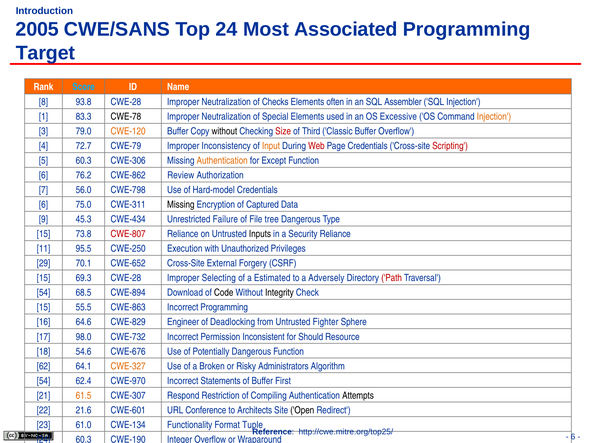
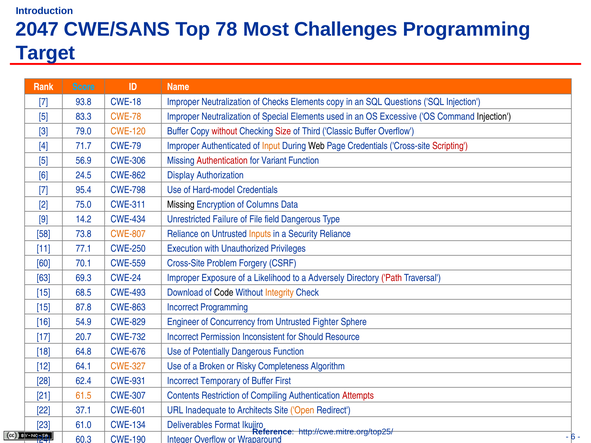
2005: 2005 -> 2047
Top 24: 24 -> 78
Associated: Associated -> Challenges
8 at (43, 102): 8 -> 7
93.8 CWE-28: CWE-28 -> CWE-18
Elements often: often -> copy
Assembler: Assembler -> Questions
1 at (43, 117): 1 -> 5
CWE-78 colour: black -> orange
Injection at (494, 117) colour: orange -> black
without at (224, 131) colour: black -> red
72.7: 72.7 -> 71.7
Inconsistency: Inconsistency -> Authenticated
Web colour: red -> black
5 60.3: 60.3 -> 56.9
Authentication at (222, 161) colour: orange -> red
Except: Except -> Variant
76.2: 76.2 -> 24.5
Review: Review -> Display
56.0: 56.0 -> 95.4
6 at (43, 205): 6 -> 2
Captured: Captured -> Columns
45.3: 45.3 -> 14.2
tree: tree -> field
15 at (43, 234): 15 -> 58
CWE-807 colour: red -> orange
Inputs colour: black -> orange
95.5: 95.5 -> 77.1
29: 29 -> 60
CWE-652: CWE-652 -> CWE-559
External: External -> Problem
15 at (43, 278): 15 -> 63
69.3 CWE-28: CWE-28 -> CWE-24
Selecting: Selecting -> Exposure
Estimated: Estimated -> Likelihood
54 at (43, 293): 54 -> 15
CWE-894: CWE-894 -> CWE-493
Integrity colour: black -> orange
55.5: 55.5 -> 87.8
64.6: 64.6 -> 54.9
Deadlocking: Deadlocking -> Concurrency
98.0: 98.0 -> 20.7
54.6: 54.6 -> 64.8
62: 62 -> 12
Administrators: Administrators -> Completeness
54 at (43, 381): 54 -> 28
CWE-970: CWE-970 -> CWE-931
Statements: Statements -> Temporary
Respond: Respond -> Contents
Attempts colour: black -> red
21.6: 21.6 -> 37.1
Conference: Conference -> Inadequate
Open colour: black -> orange
Functionality: Functionality -> Deliverables
Tuple: Tuple -> Ikujiro
